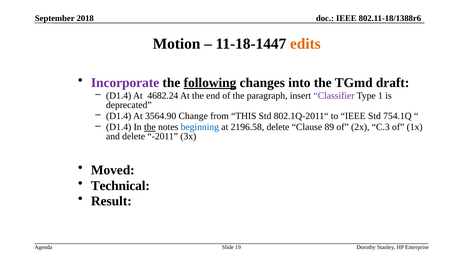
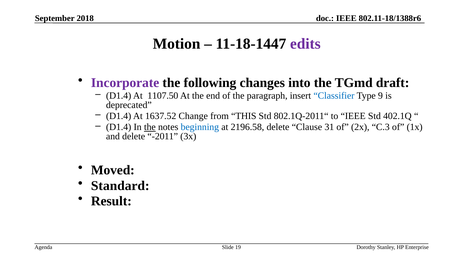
edits colour: orange -> purple
following underline: present -> none
4682.24: 4682.24 -> 1107.50
Classifier colour: purple -> blue
1: 1 -> 9
3564.90: 3564.90 -> 1637.52
754.1Q: 754.1Q -> 402.1Q
89: 89 -> 31
Technical: Technical -> Standard
